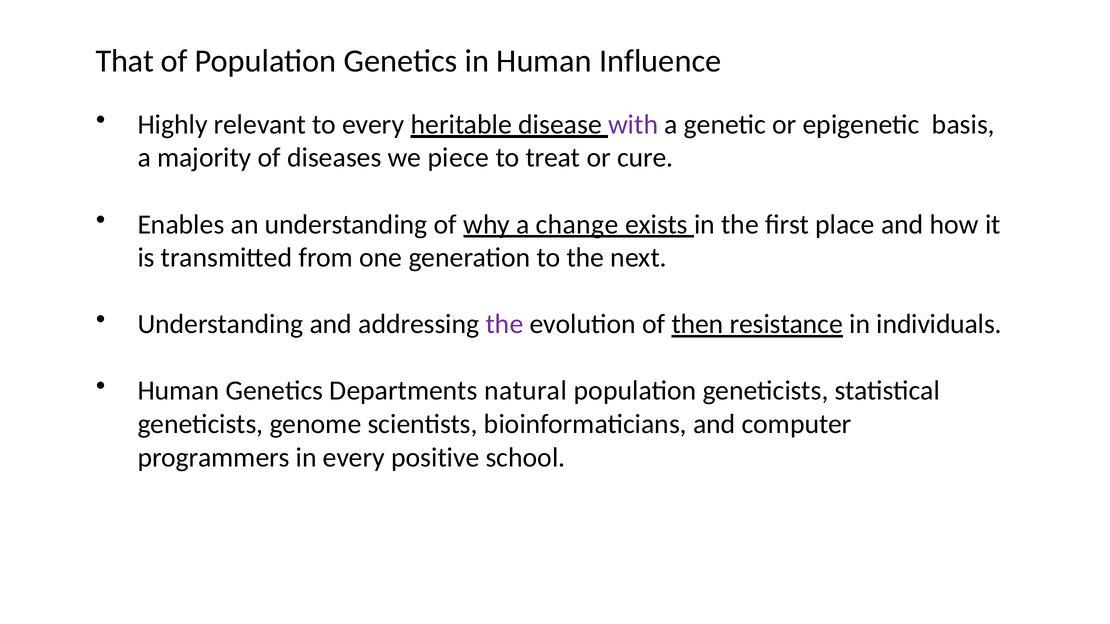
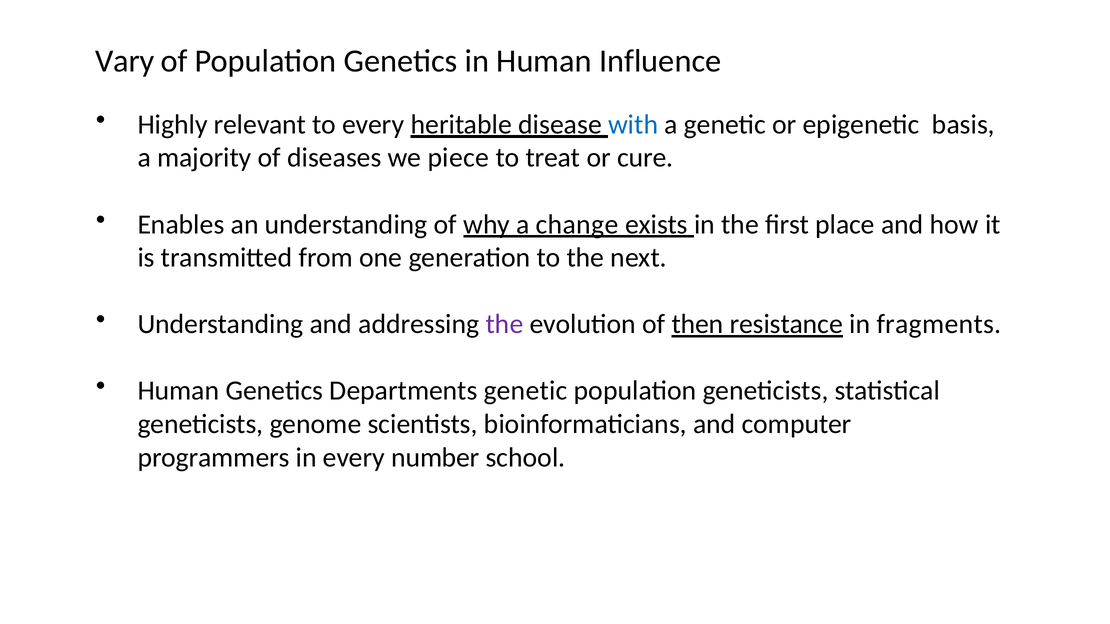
That: That -> Vary
with colour: purple -> blue
individuals: individuals -> fragments
Departments natural: natural -> genetic
positive: positive -> number
